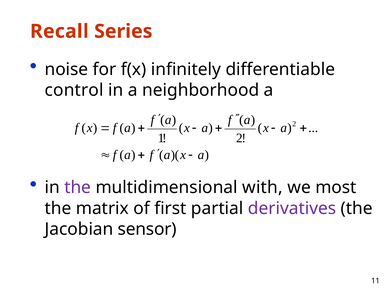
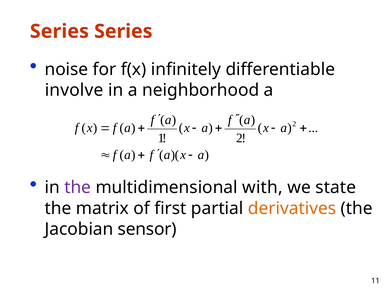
Recall at (59, 31): Recall -> Series
control: control -> involve
most: most -> state
derivatives colour: purple -> orange
